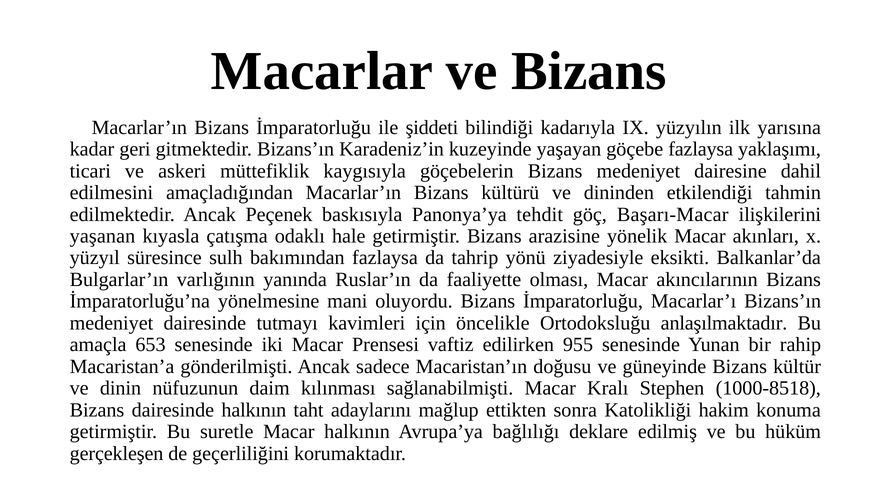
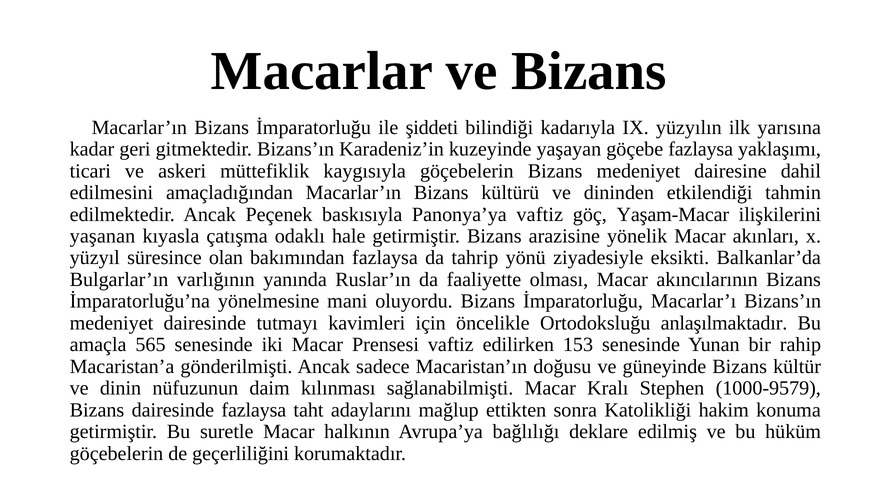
Panonya’ya tehdit: tehdit -> vaftiz
Başarı-Macar: Başarı-Macar -> Yaşam-Macar
sulh: sulh -> olan
653: 653 -> 565
955: 955 -> 153
1000-8518: 1000-8518 -> 1000-9579
dairesinde halkının: halkının -> fazlaysa
gerçekleşen at (117, 453): gerçekleşen -> göçebelerin
